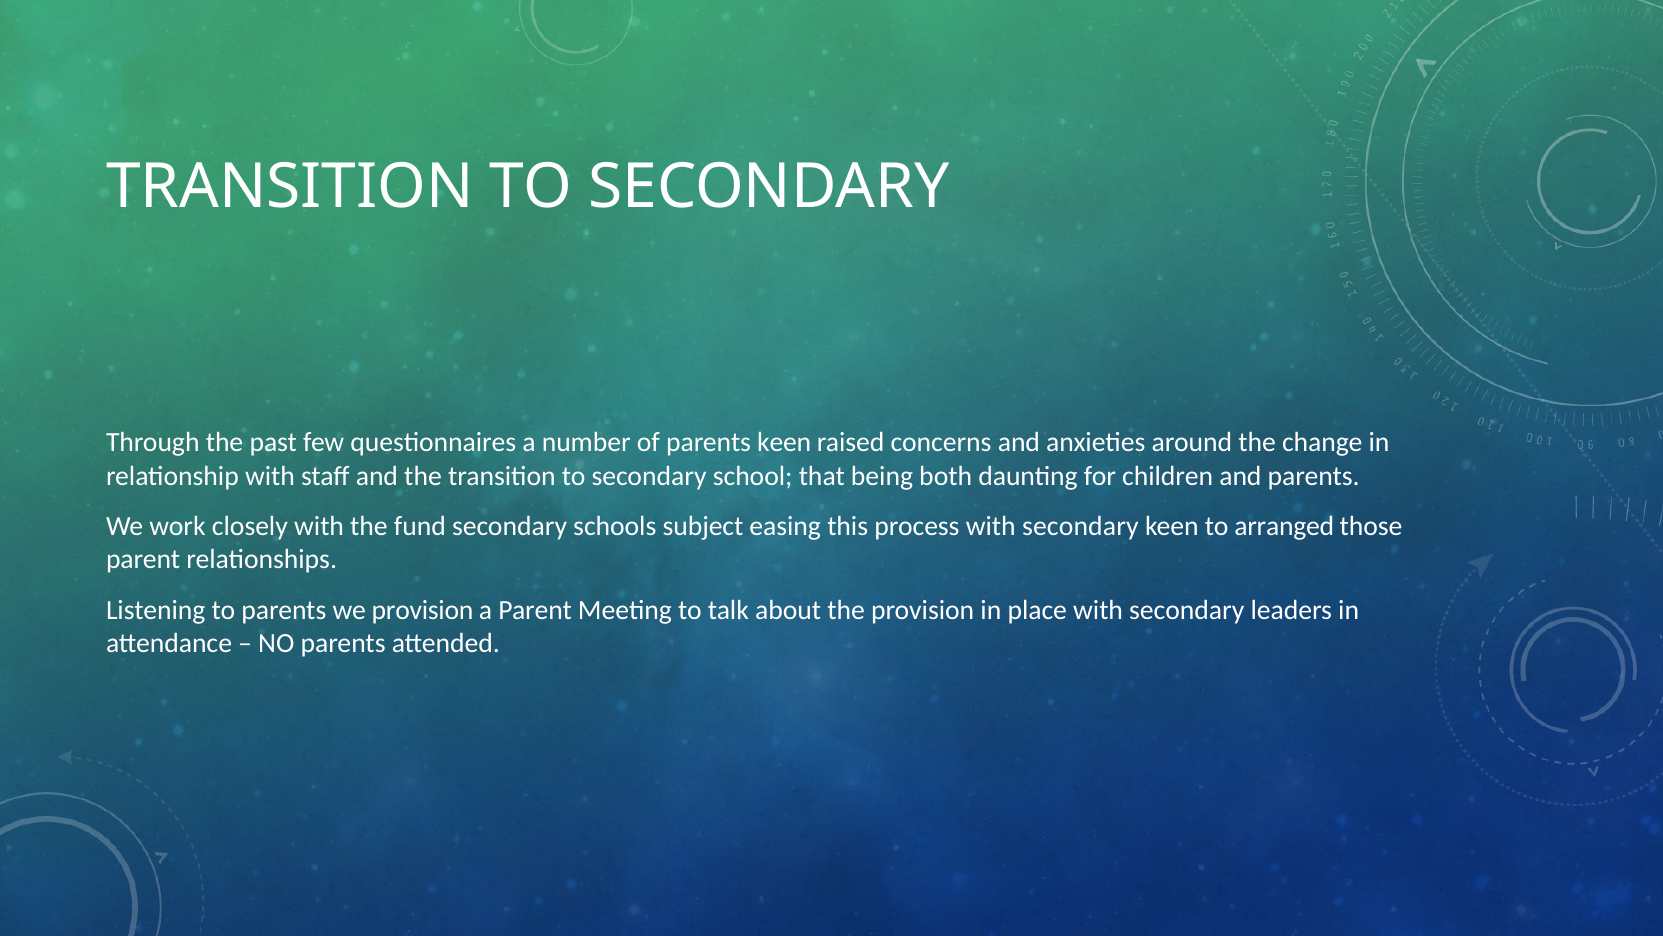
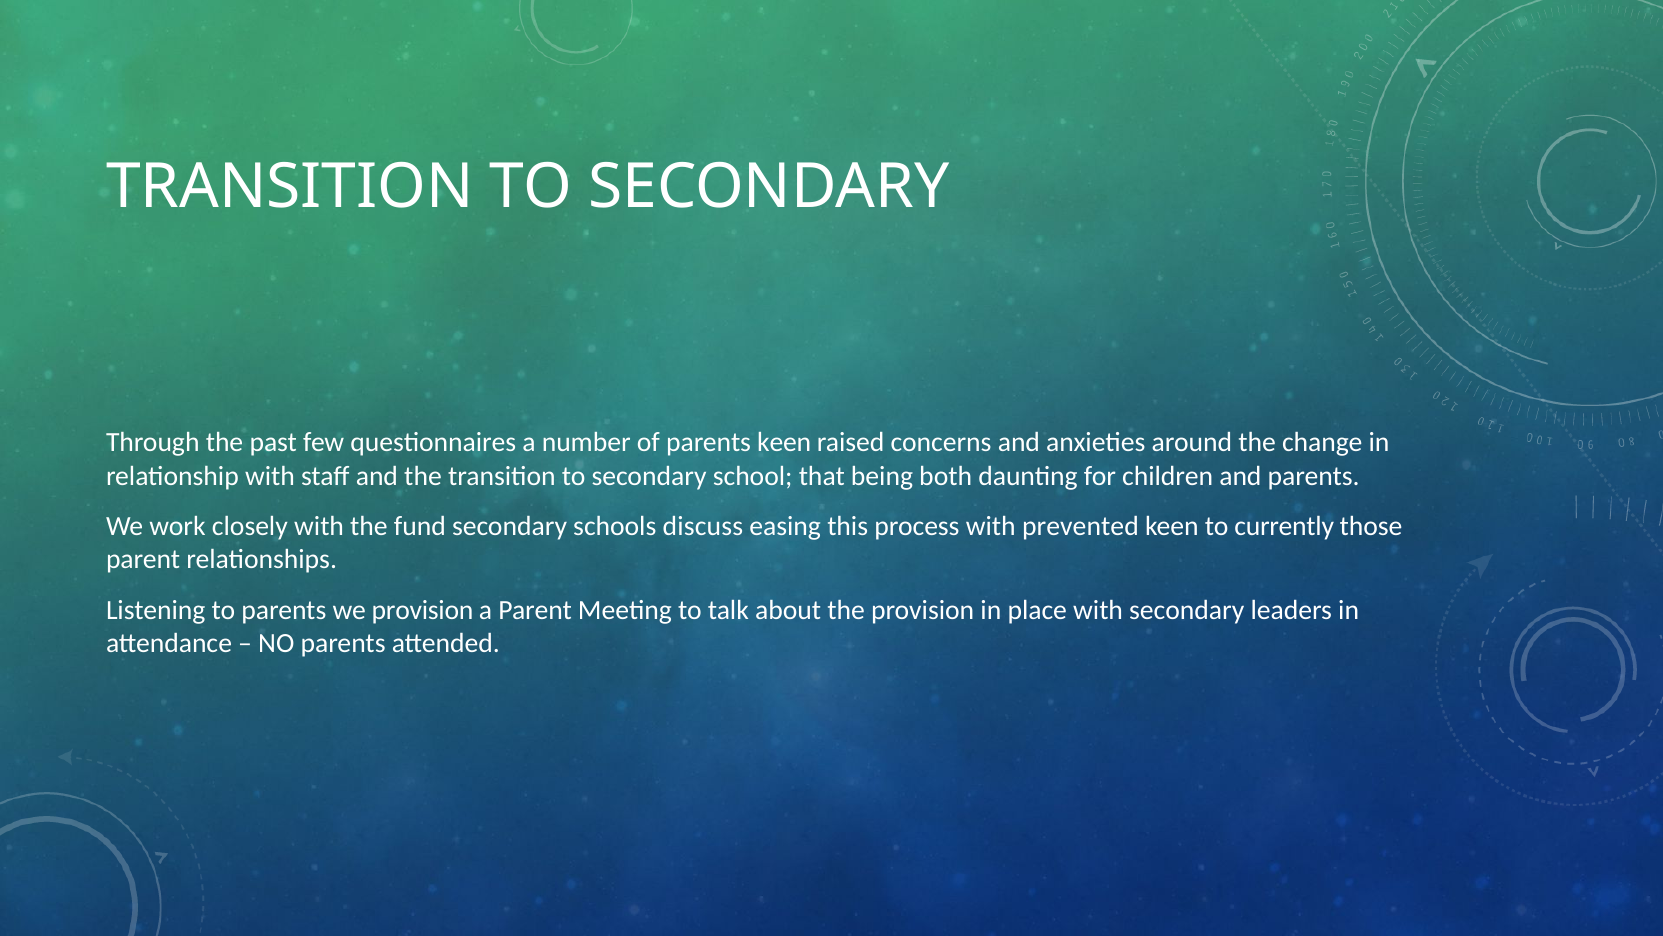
subject: subject -> discuss
process with secondary: secondary -> prevented
arranged: arranged -> currently
